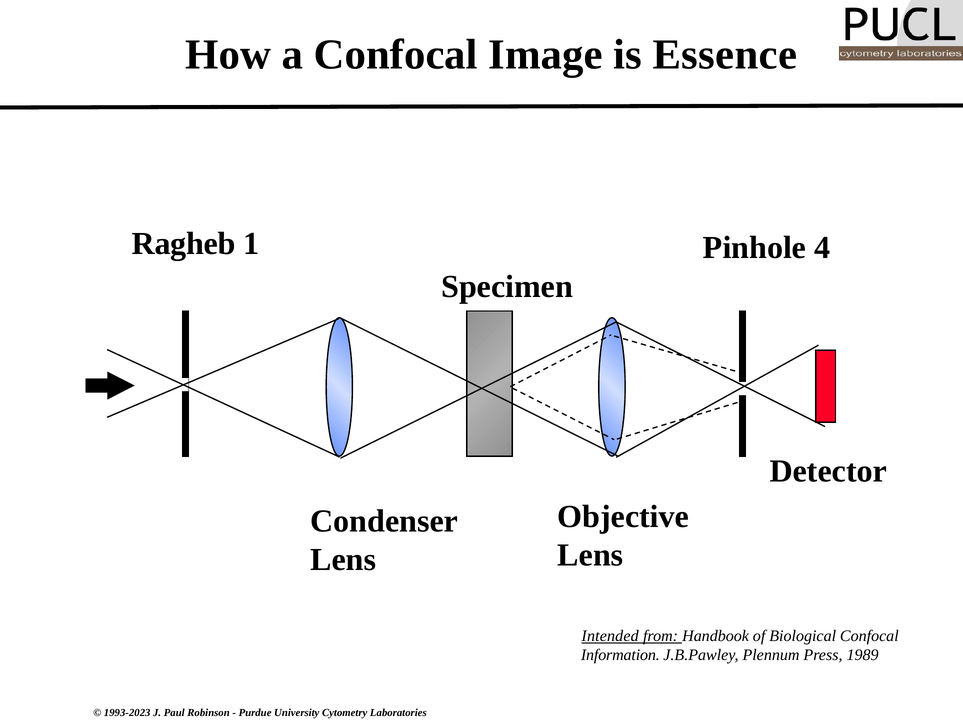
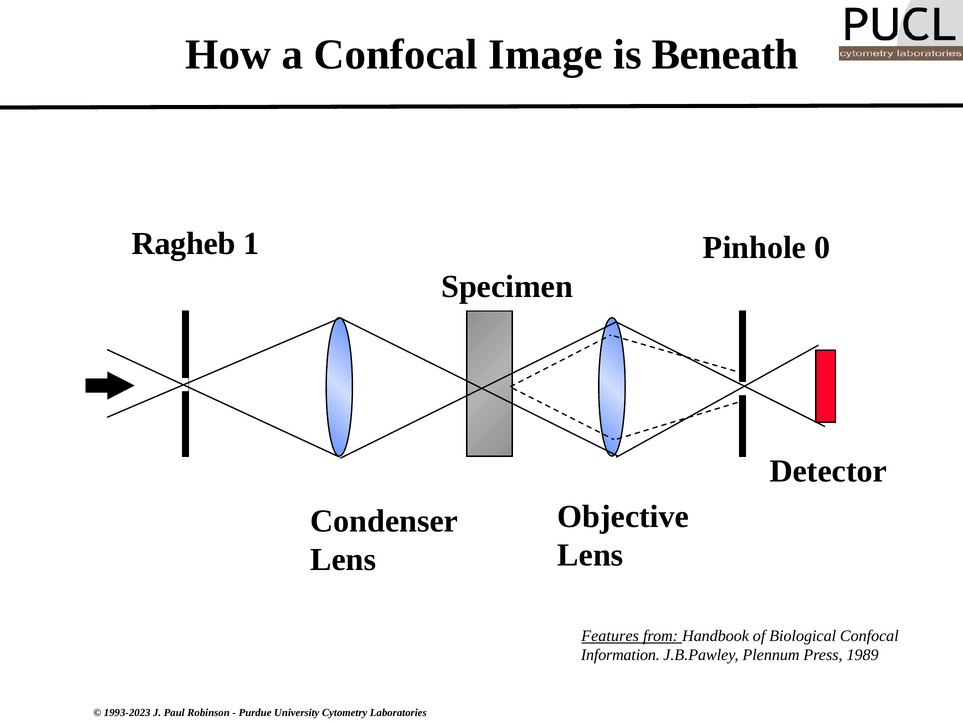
Essence: Essence -> Beneath
4: 4 -> 0
Intended: Intended -> Features
